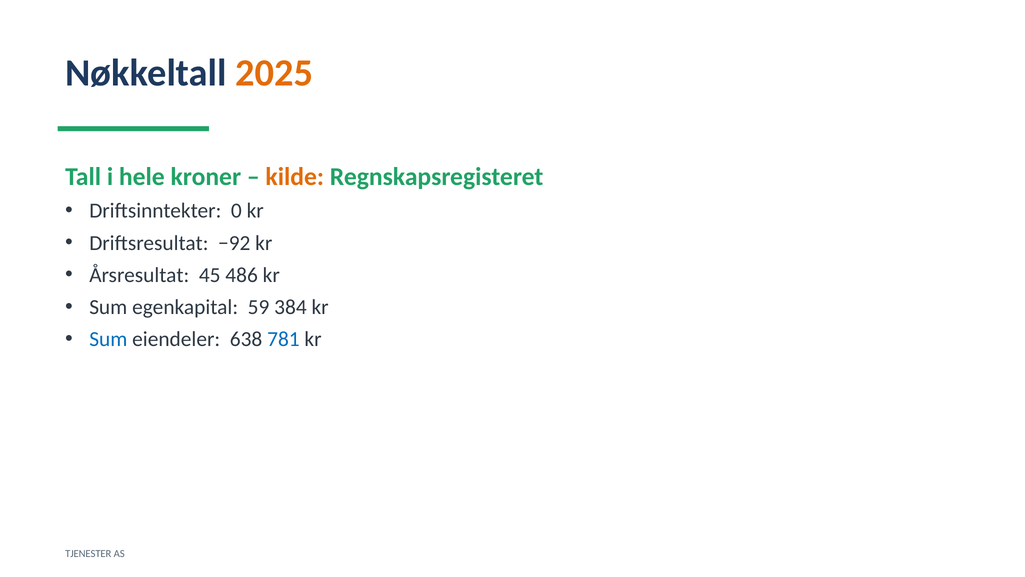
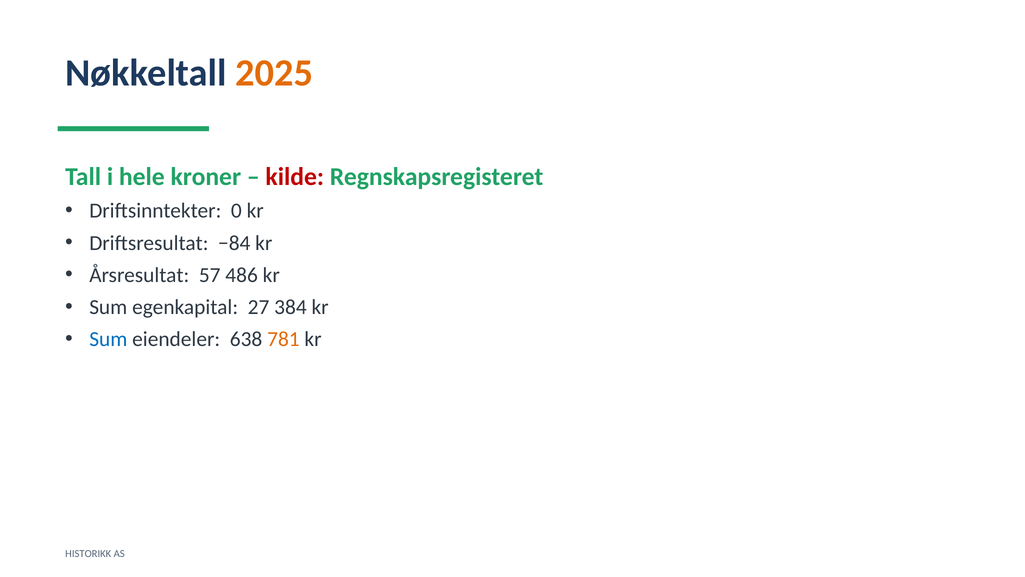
kilde colour: orange -> red
−92: −92 -> −84
45: 45 -> 57
59: 59 -> 27
781 colour: blue -> orange
TJENESTER: TJENESTER -> HISTORIKK
